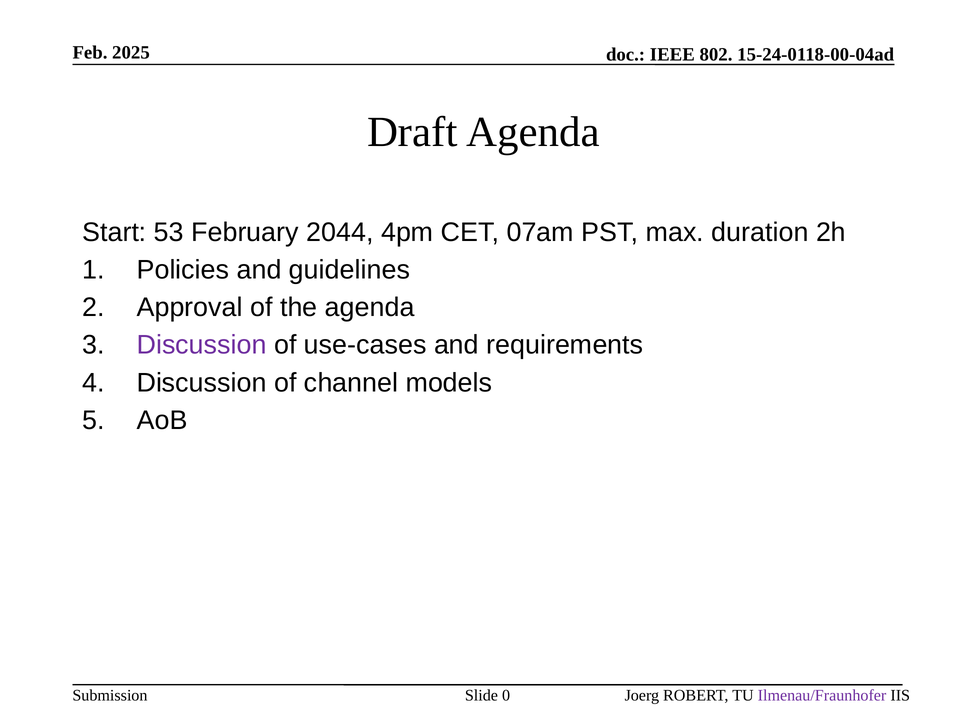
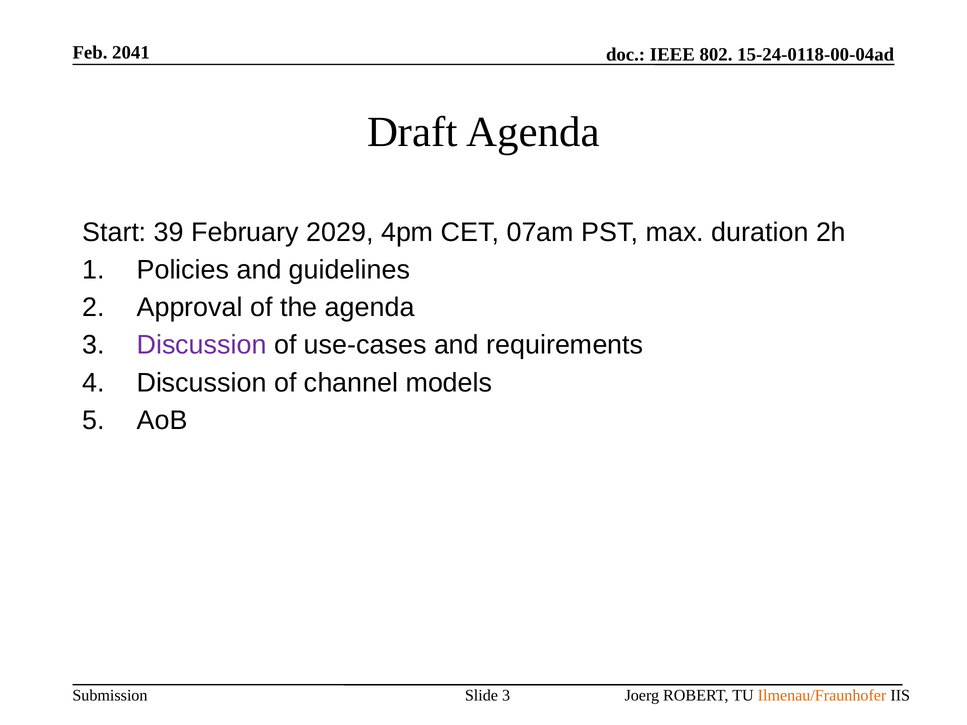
2025: 2025 -> 2041
53: 53 -> 39
2044: 2044 -> 2029
Ilmenau/Fraunhofer colour: purple -> orange
Slide 0: 0 -> 3
